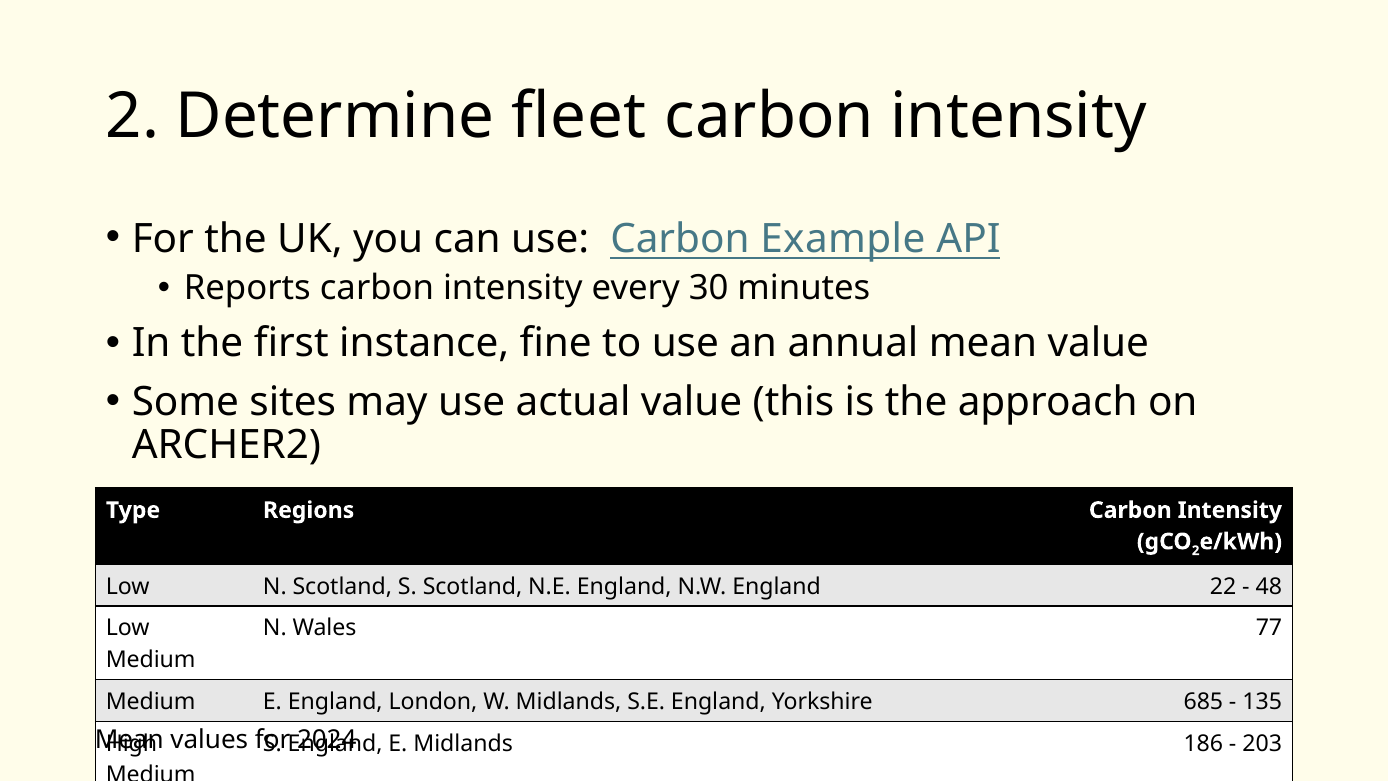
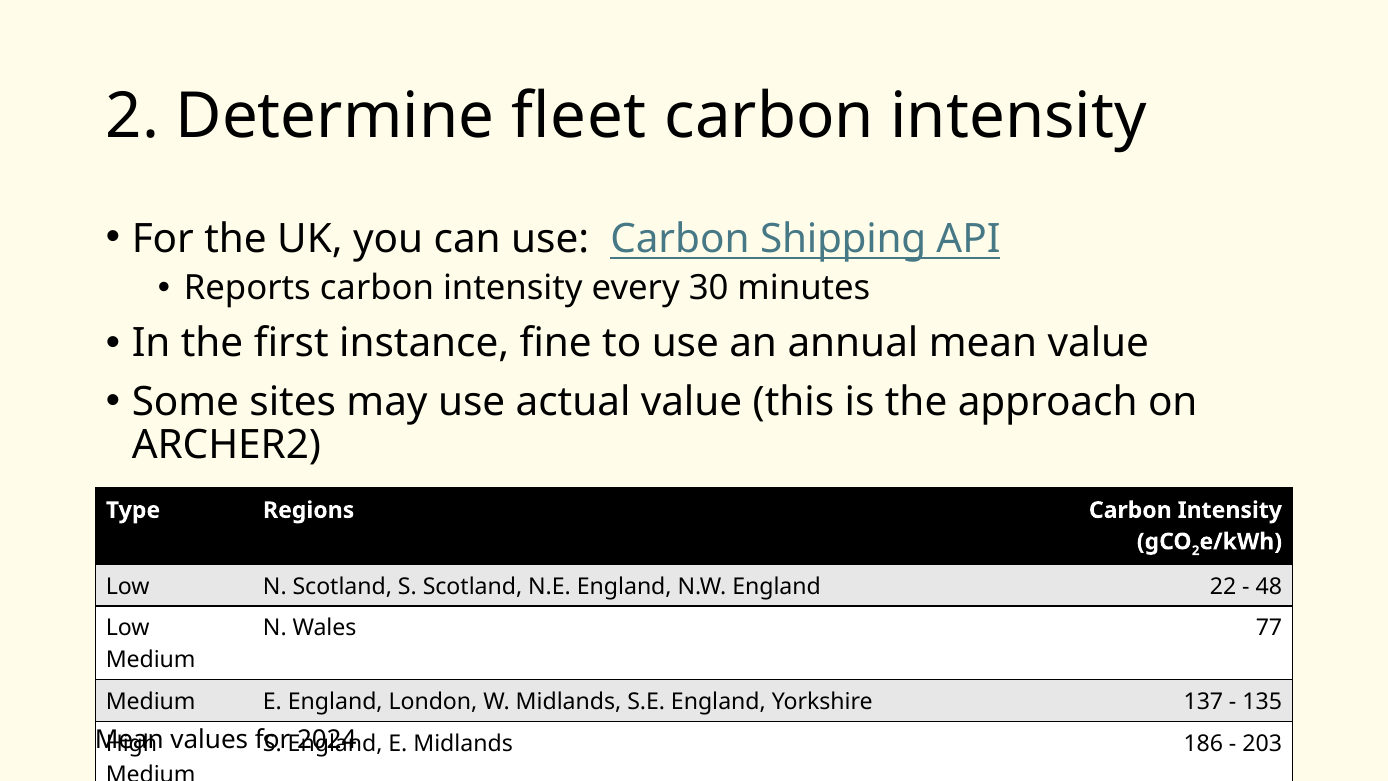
Example: Example -> Shipping
685: 685 -> 137
